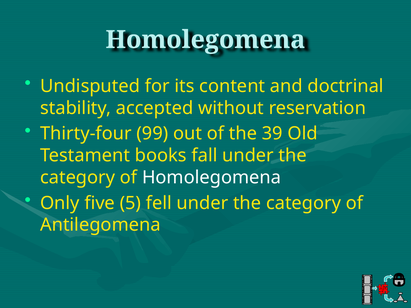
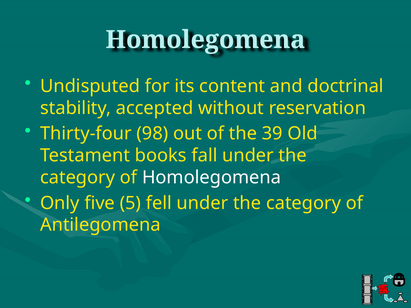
99: 99 -> 98
